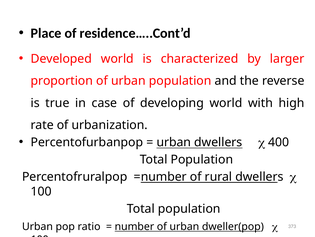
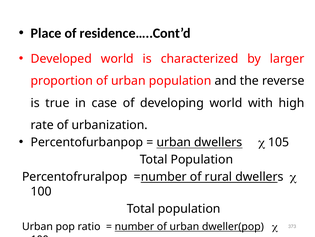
400: 400 -> 105
